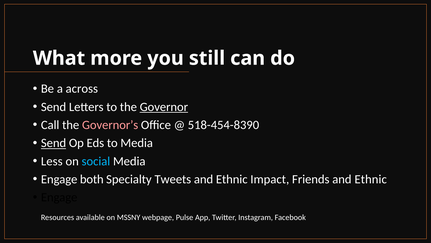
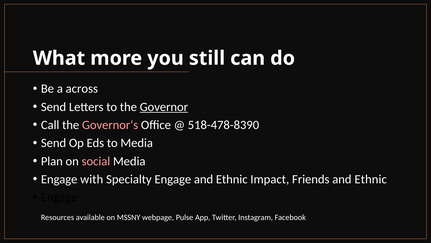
518-454-8390: 518-454-8390 -> 518-478-8390
Send at (54, 143) underline: present -> none
Less: Less -> Plan
social colour: light blue -> pink
both: both -> with
Specialty Tweets: Tweets -> Engage
